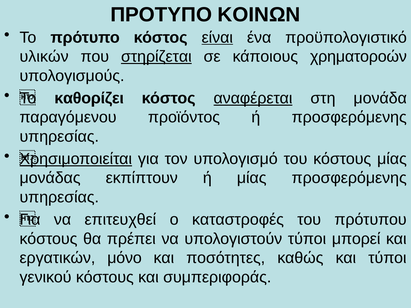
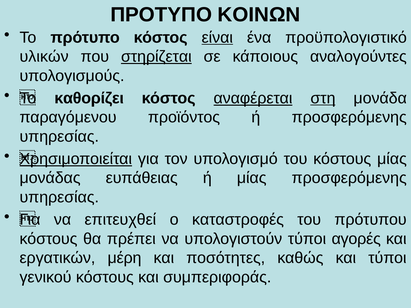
χρηματοροών: χρηματοροών -> αναλογούντες
στη underline: none -> present
εκπίπτουν: εκπίπτουν -> ευπάθειας
μπορεί: μπορεί -> αγορές
μόνο: μόνο -> μέρη
